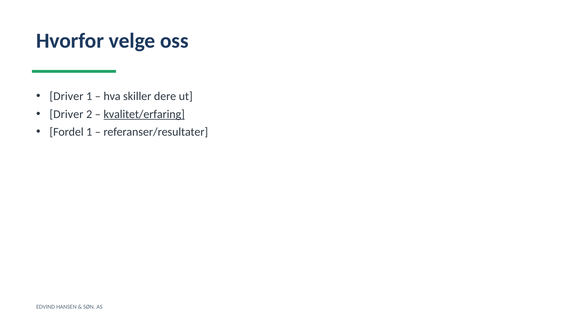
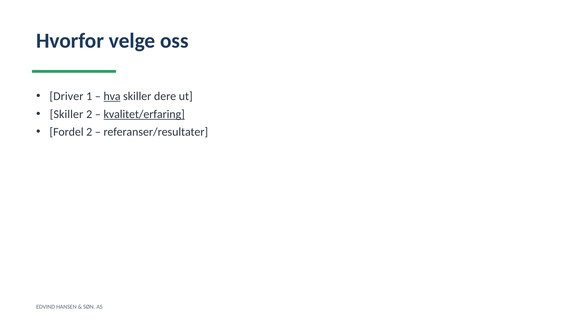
hva underline: none -> present
Driver at (66, 114): Driver -> Skiller
Fordel 1: 1 -> 2
